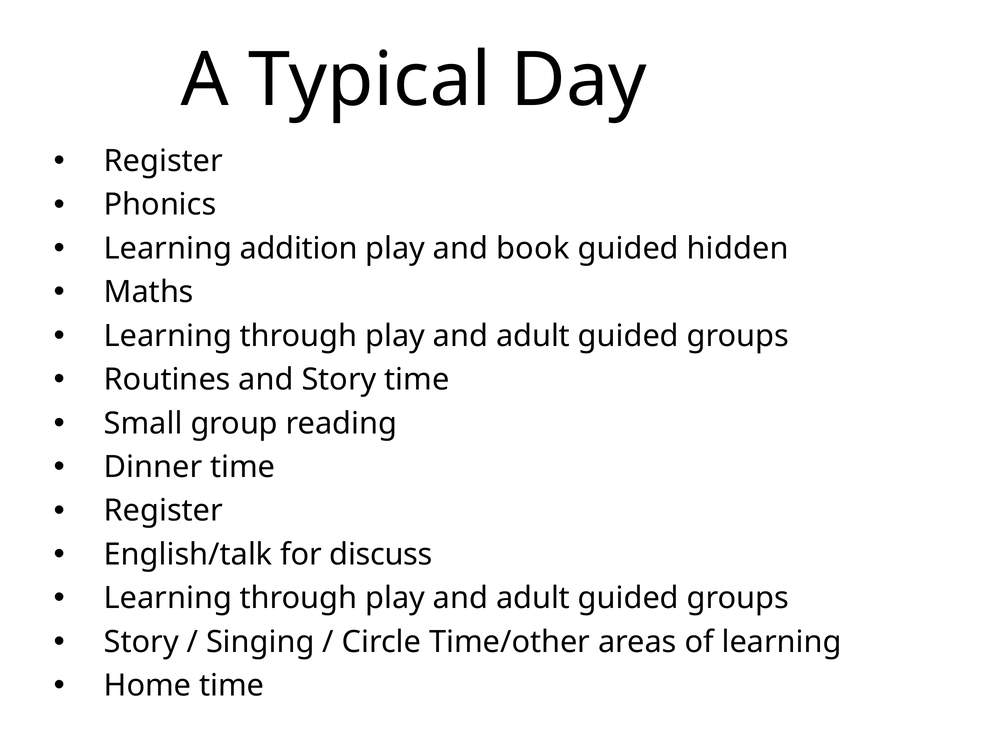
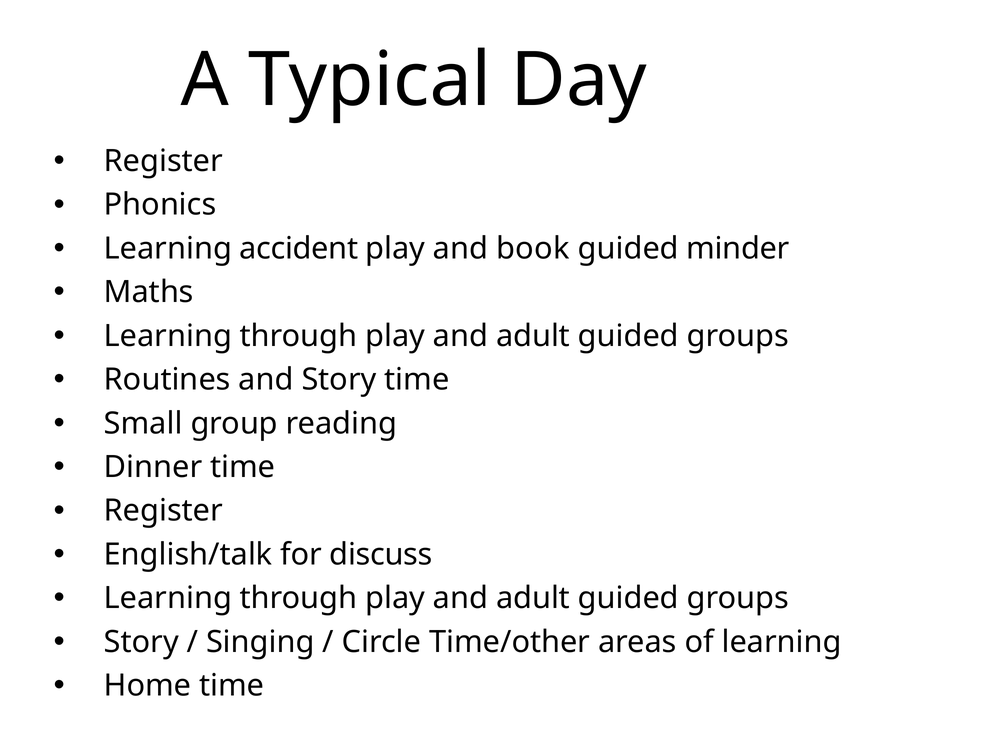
addition: addition -> accident
hidden: hidden -> minder
